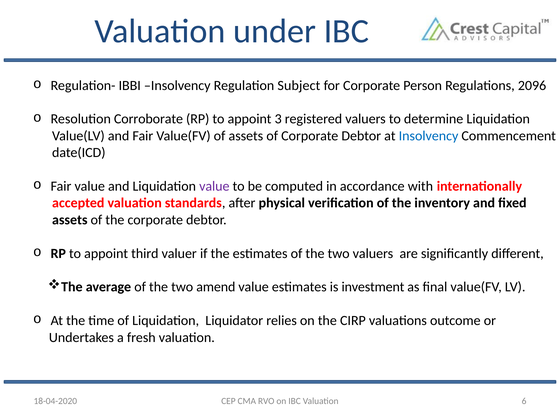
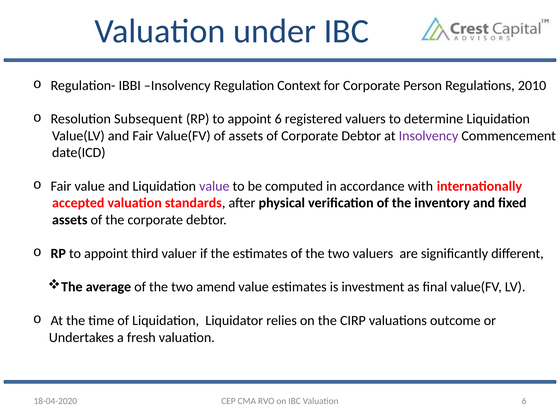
Subject: Subject -> Context
2096: 2096 -> 2010
Corroborate: Corroborate -> Subsequent
appoint 3: 3 -> 6
Insolvency at (429, 136) colour: blue -> purple
